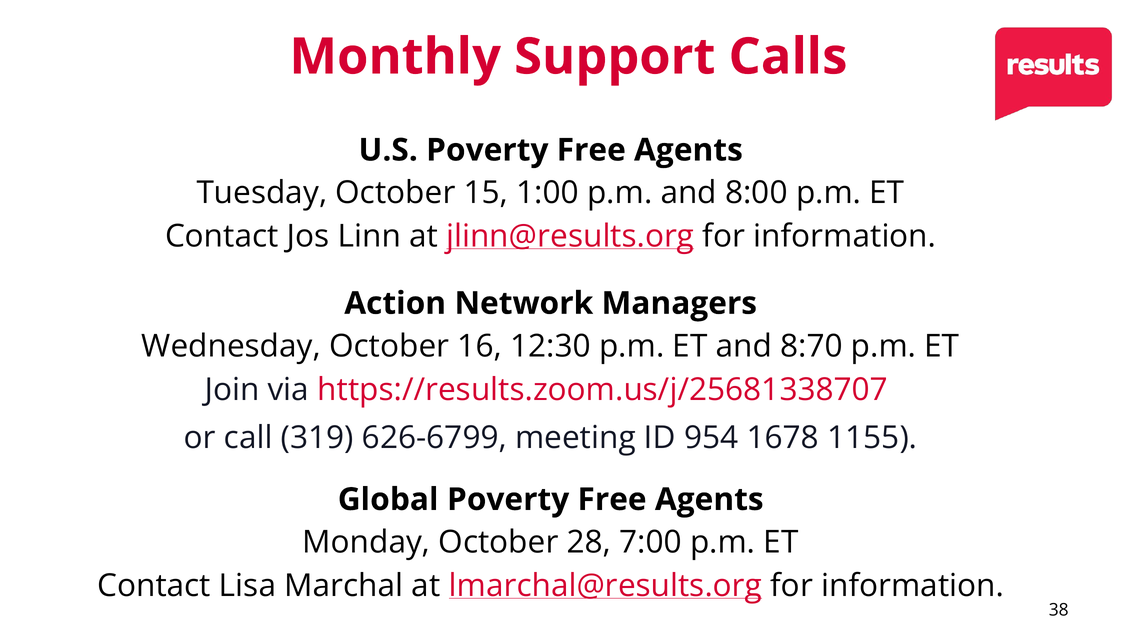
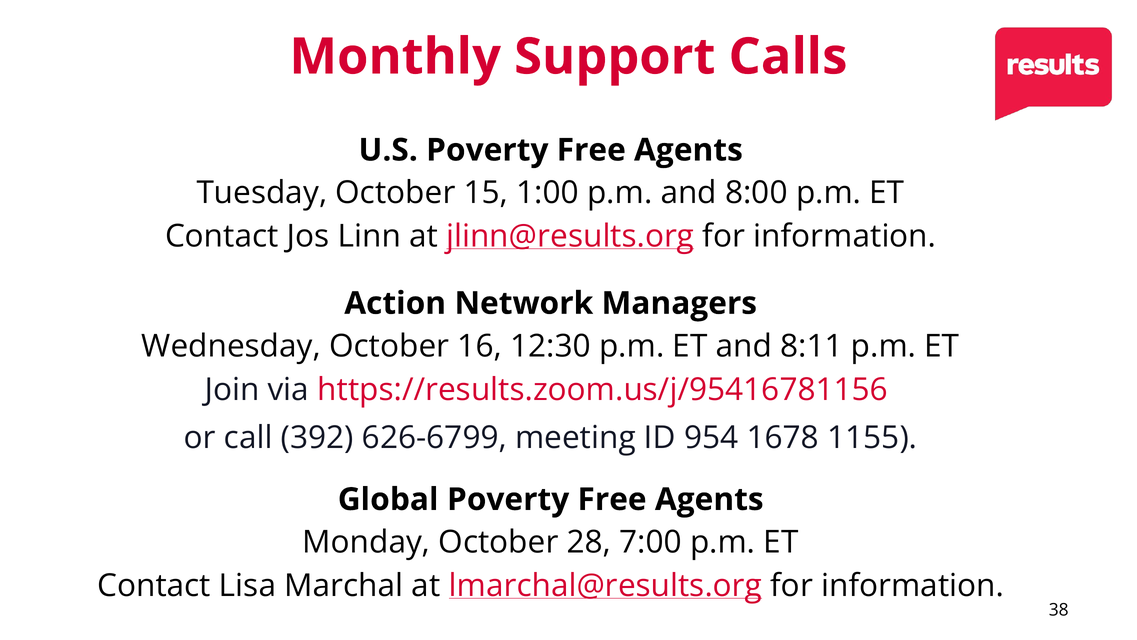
8:70: 8:70 -> 8:11
https://results.zoom.us/j/25681338707: https://results.zoom.us/j/25681338707 -> https://results.zoom.us/j/95416781156
319: 319 -> 392
